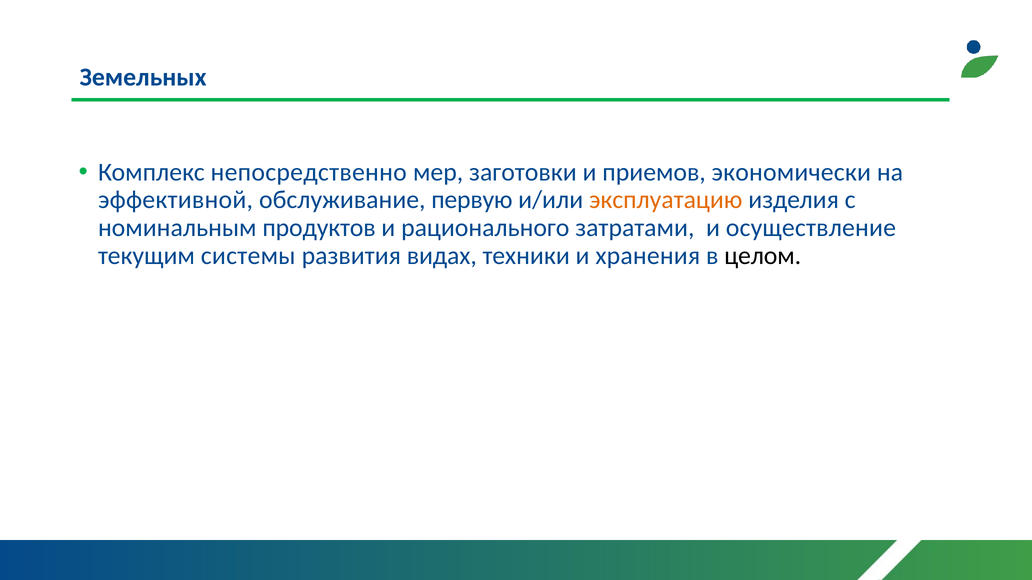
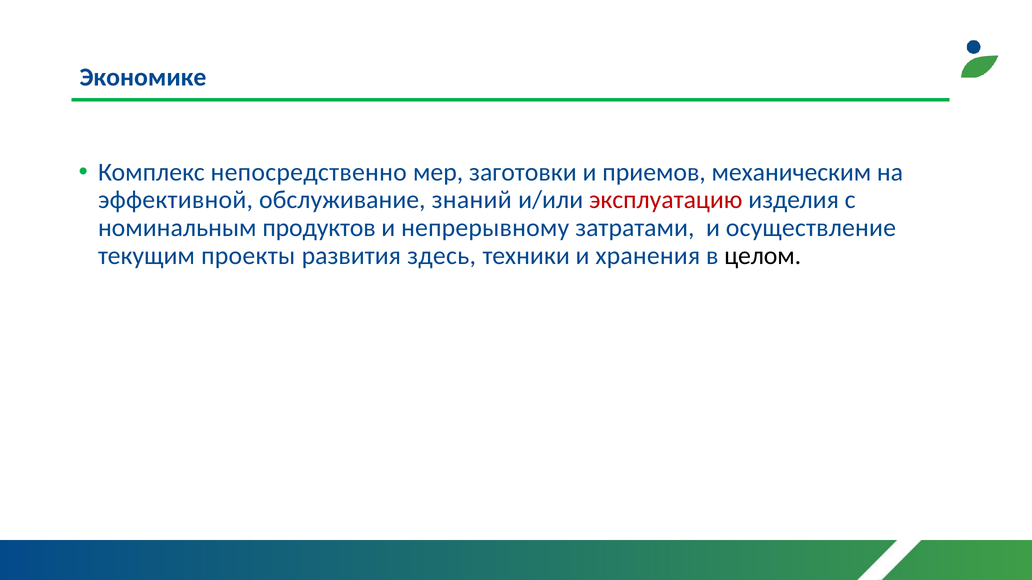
Земельных: Земельных -> Экономике
экономически: экономически -> механическим
первую: первую -> знаний
эксплуатацию colour: orange -> red
рационального: рационального -> непрерывному
системы: системы -> проекты
видах: видах -> здесь
